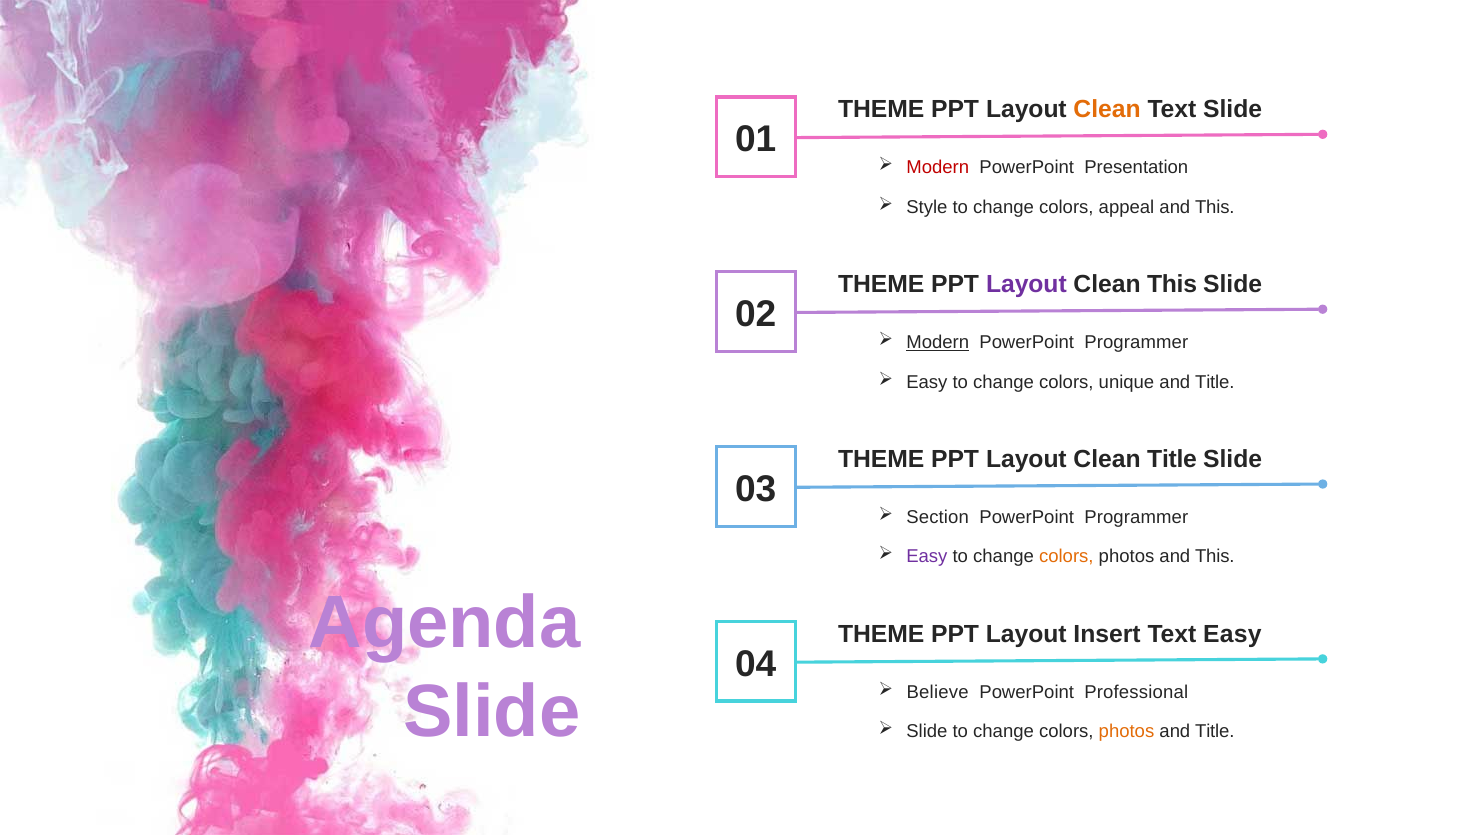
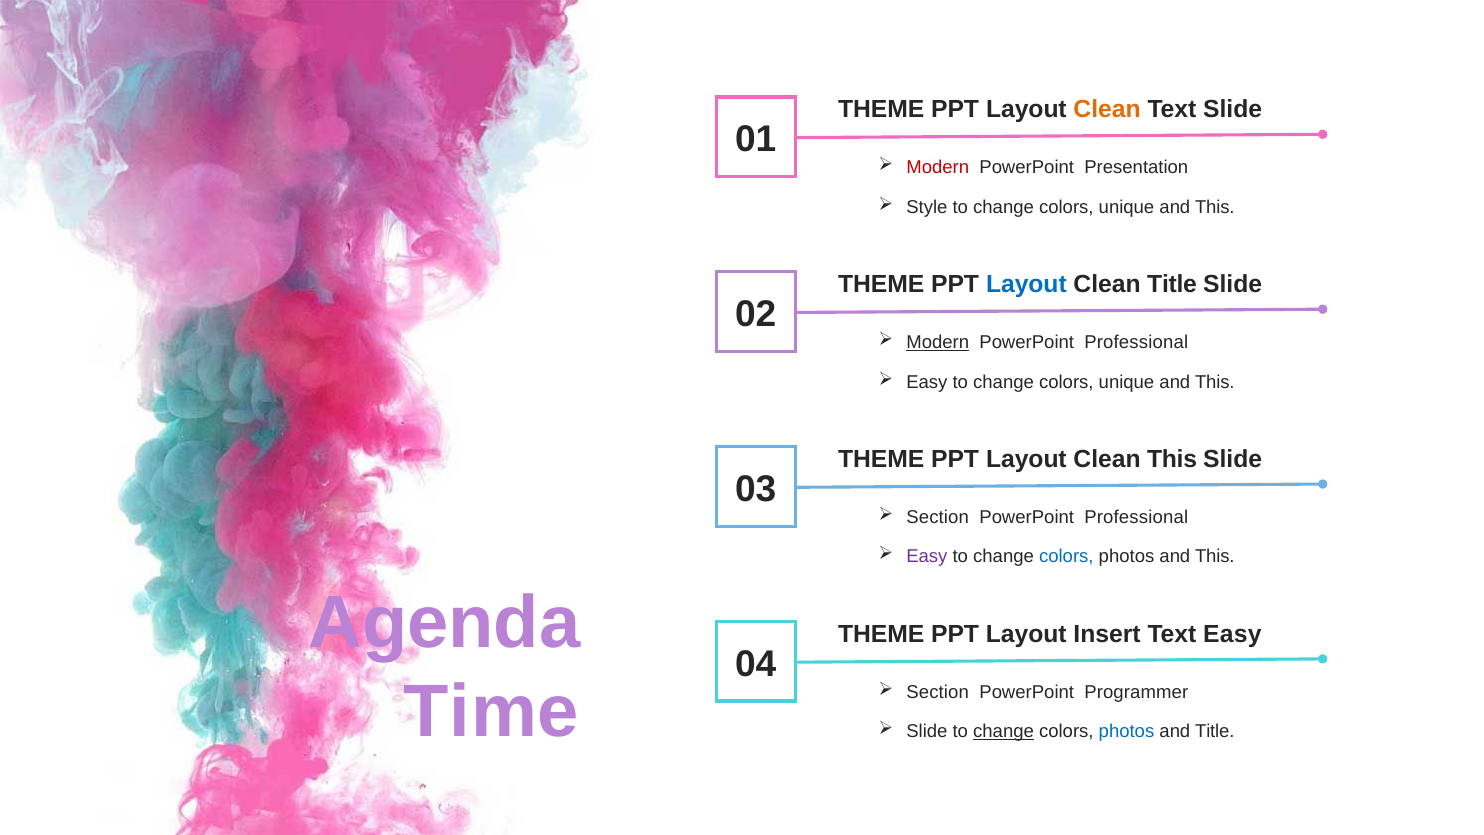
appeal at (1127, 207): appeal -> unique
Layout at (1026, 284) colour: purple -> blue
Clean This: This -> Title
Programmer at (1136, 342): Programmer -> Professional
Title at (1215, 382): Title -> This
Clean Title: Title -> This
Programmer at (1136, 517): Programmer -> Professional
colors at (1066, 557) colour: orange -> blue
Slide at (492, 712): Slide -> Time
Believe at (938, 692): Believe -> Section
Professional: Professional -> Programmer
change at (1004, 731) underline: none -> present
photos at (1127, 731) colour: orange -> blue
